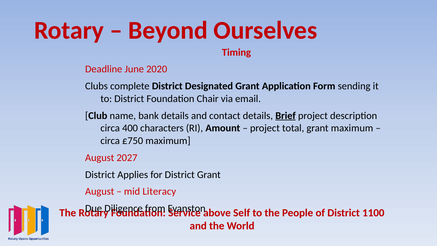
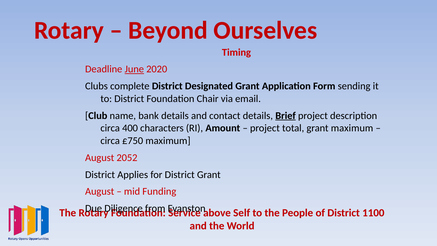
June underline: none -> present
2027: 2027 -> 2052
Literacy: Literacy -> Funding
